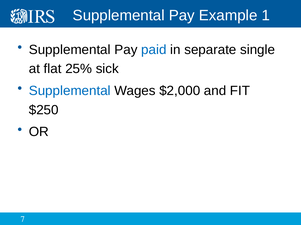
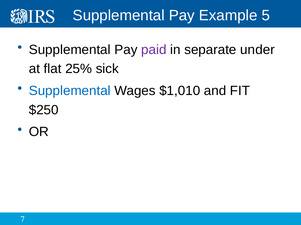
1: 1 -> 5
paid colour: blue -> purple
single: single -> under
$2,000: $2,000 -> $1,010
